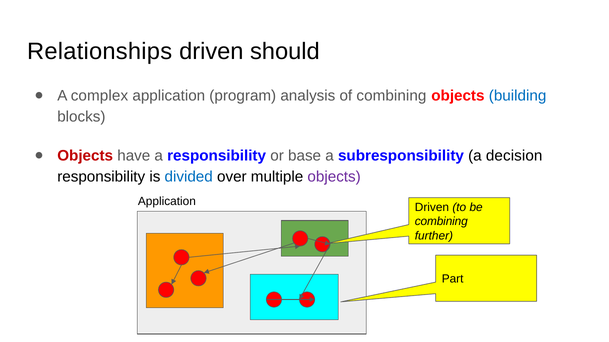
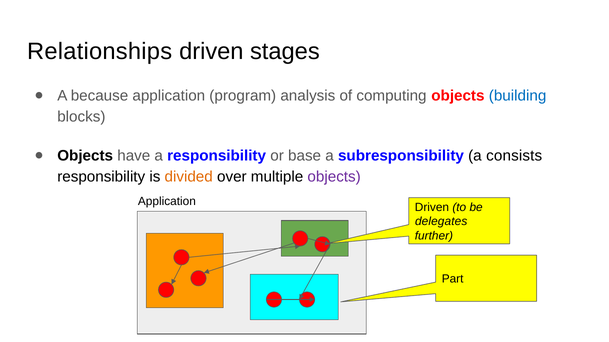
should: should -> stages
complex: complex -> because
of combining: combining -> computing
Objects at (85, 156) colour: red -> black
decision: decision -> consists
divided colour: blue -> orange
combining at (441, 222): combining -> delegates
